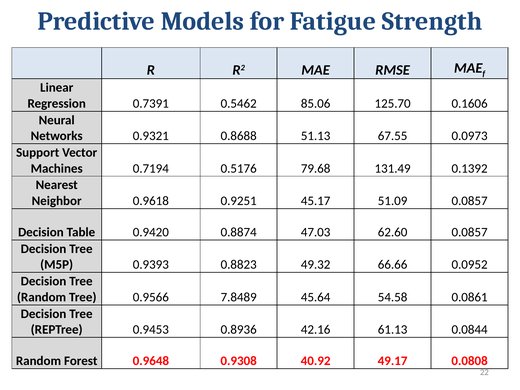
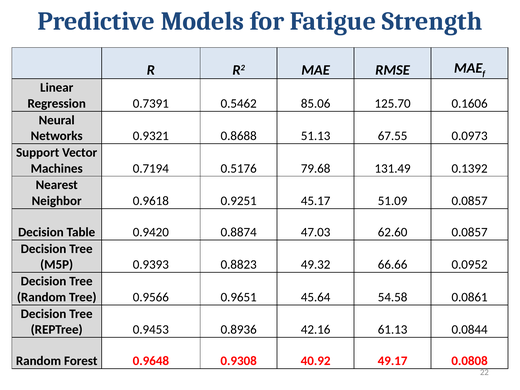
7.8489: 7.8489 -> 0.9651
